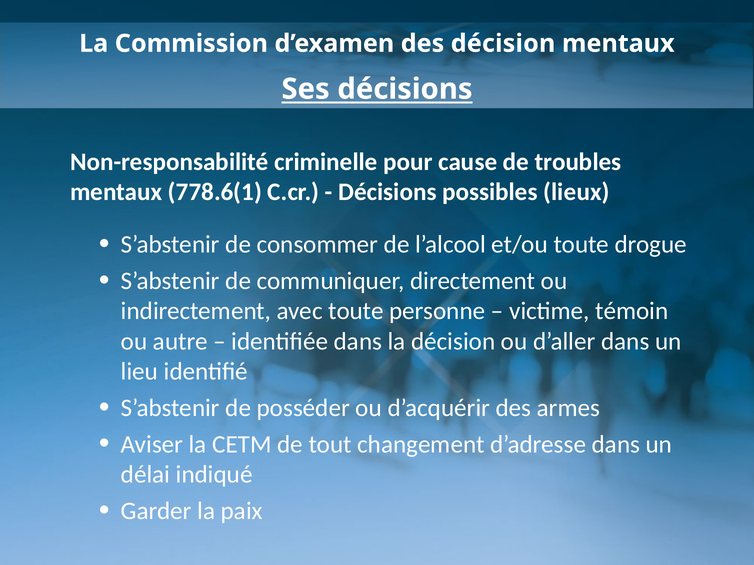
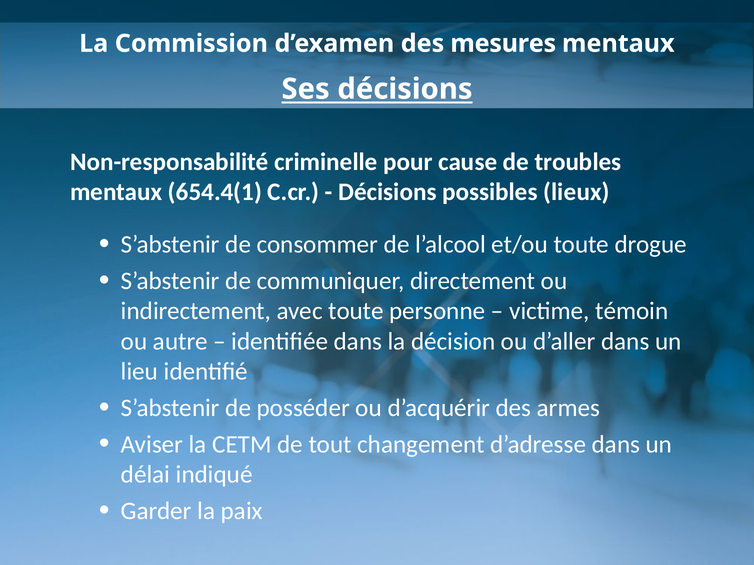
des décision: décision -> mesures
778.6(1: 778.6(1 -> 654.4(1
